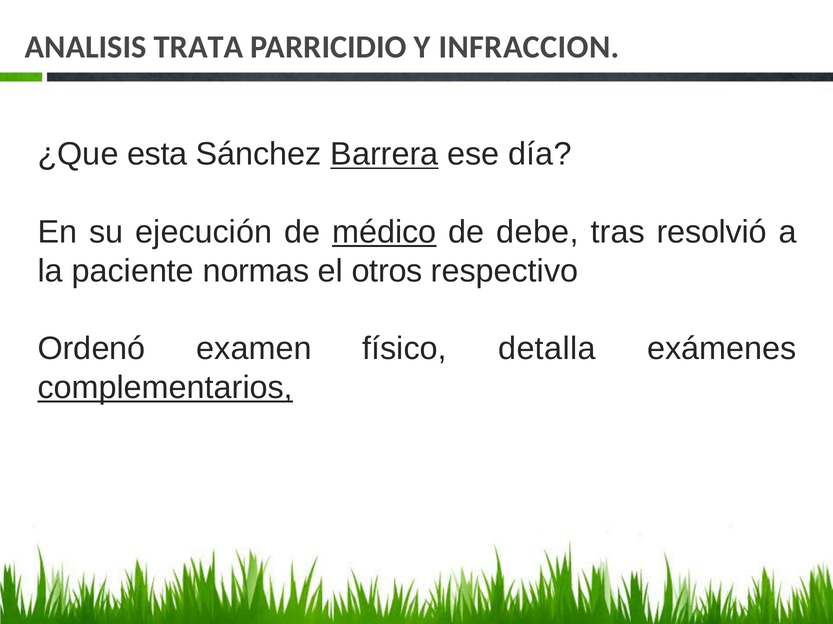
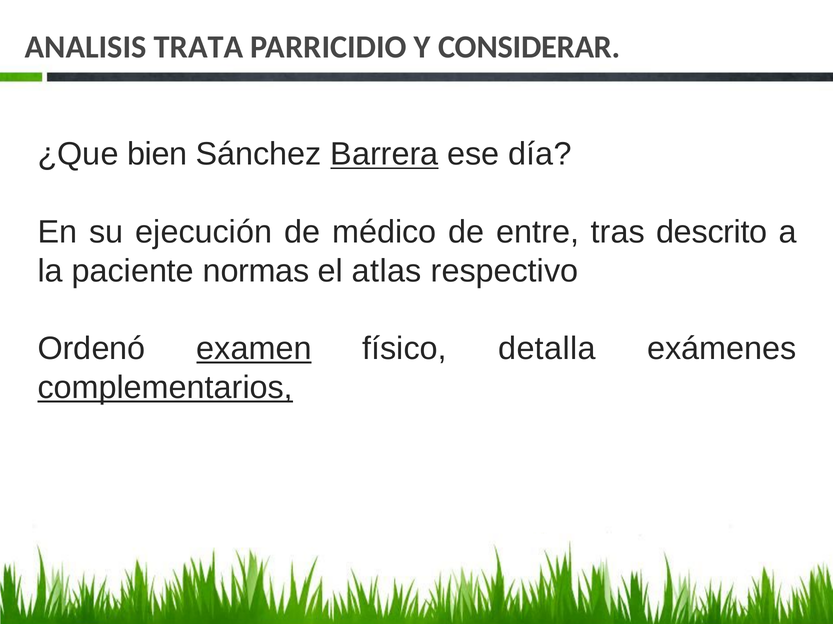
INFRACCION: INFRACCION -> CONSIDERAR
esta: esta -> bien
médico underline: present -> none
debe: debe -> entre
resolvió: resolvió -> descrito
otros: otros -> atlas
examen underline: none -> present
